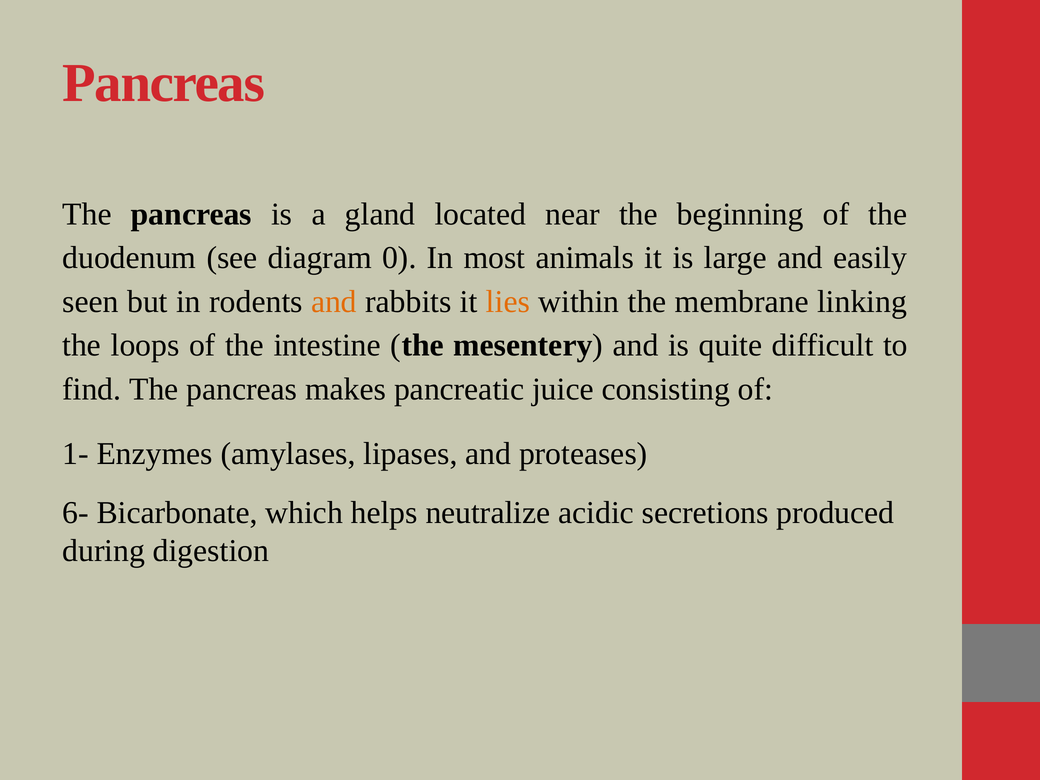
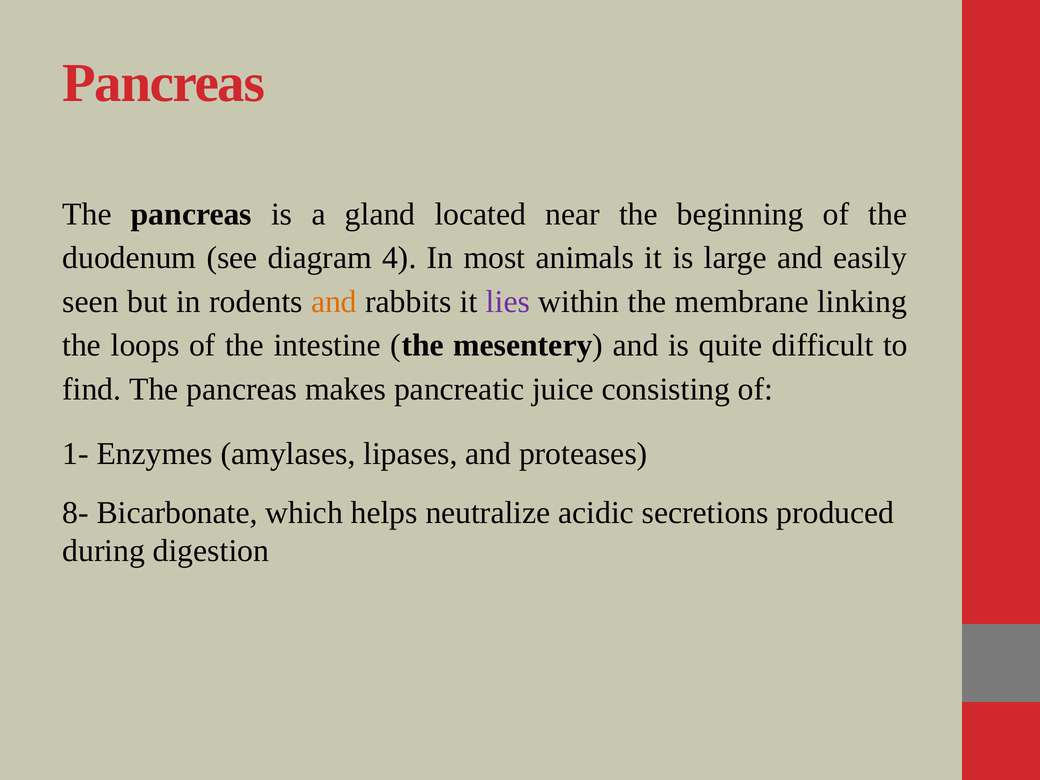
0: 0 -> 4
lies colour: orange -> purple
6-: 6- -> 8-
